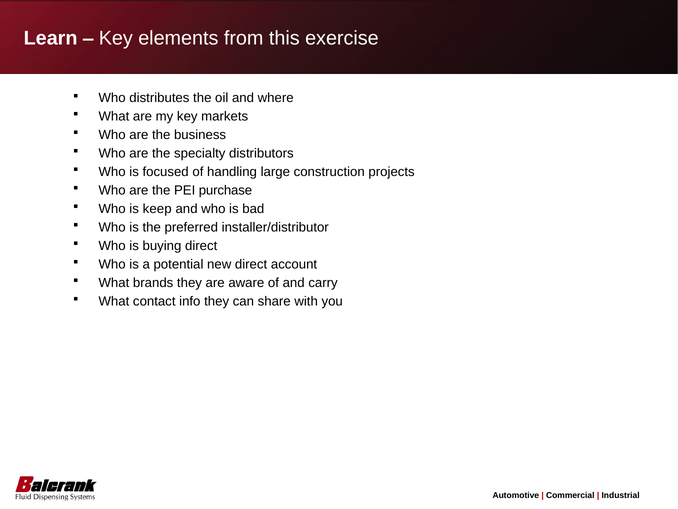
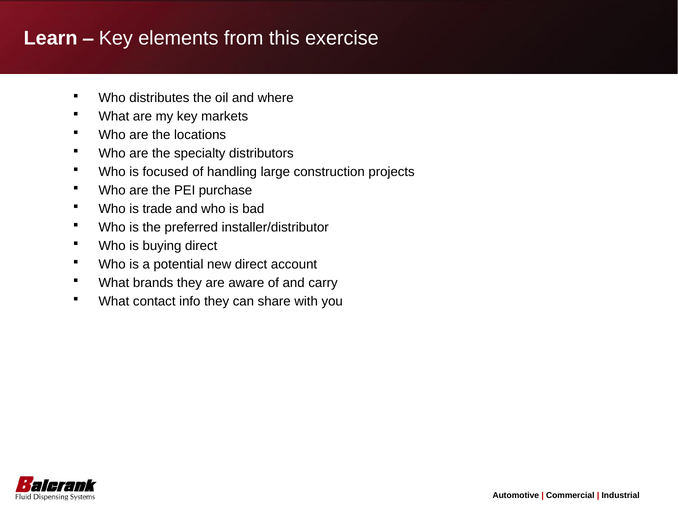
business: business -> locations
keep: keep -> trade
